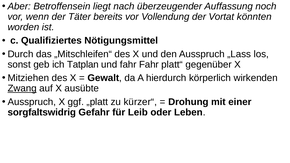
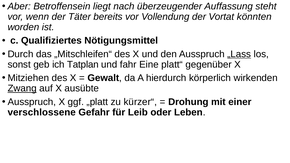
noch: noch -> steht
„Lass underline: none -> present
fahr Fahr: Fahr -> Eine
sorgfaltswidrig: sorgfaltswidrig -> verschlossene
